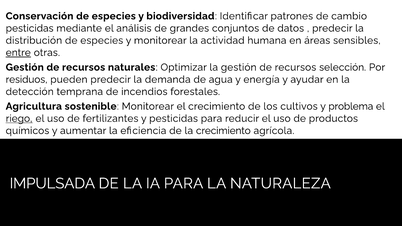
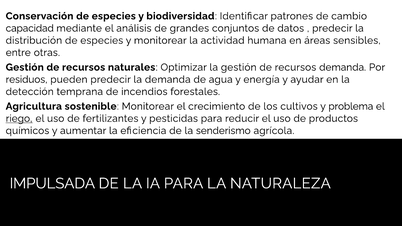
pesticidas at (30, 28): pesticidas -> capacidad
entre underline: present -> none
recursos selección: selección -> demanda
la crecimiento: crecimiento -> senderismo
